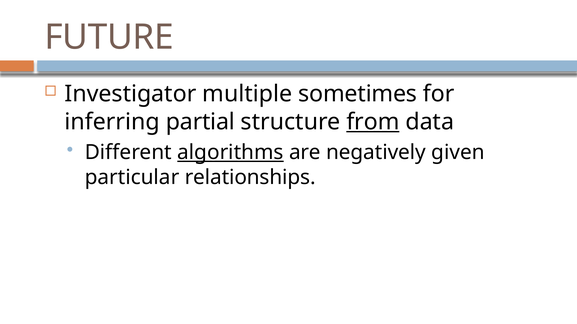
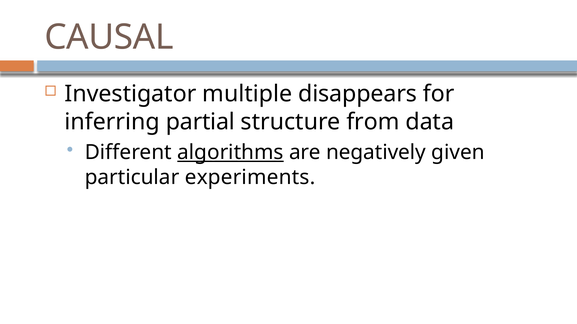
FUTURE: FUTURE -> CAUSAL
sometimes: sometimes -> disappears
from underline: present -> none
relationships: relationships -> experiments
